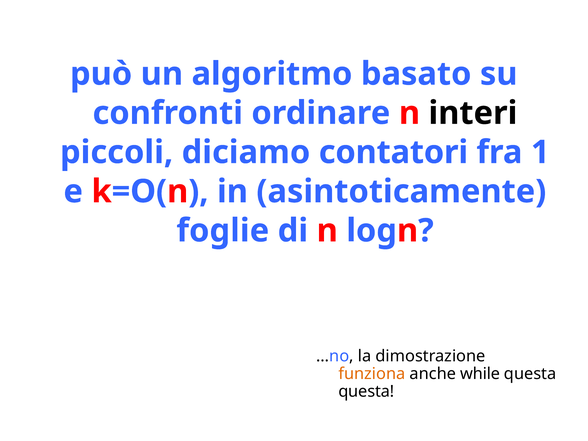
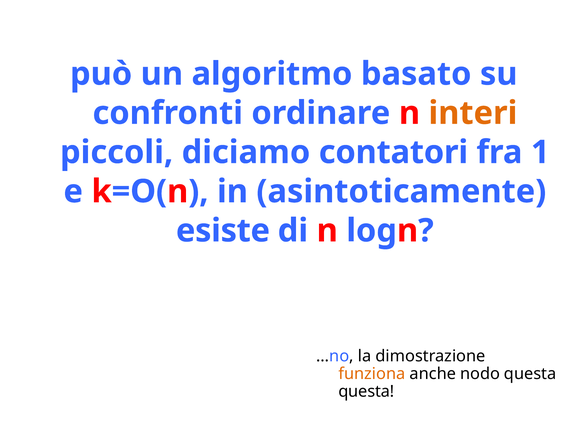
interi colour: black -> orange
foglie: foglie -> esiste
while: while -> nodo
